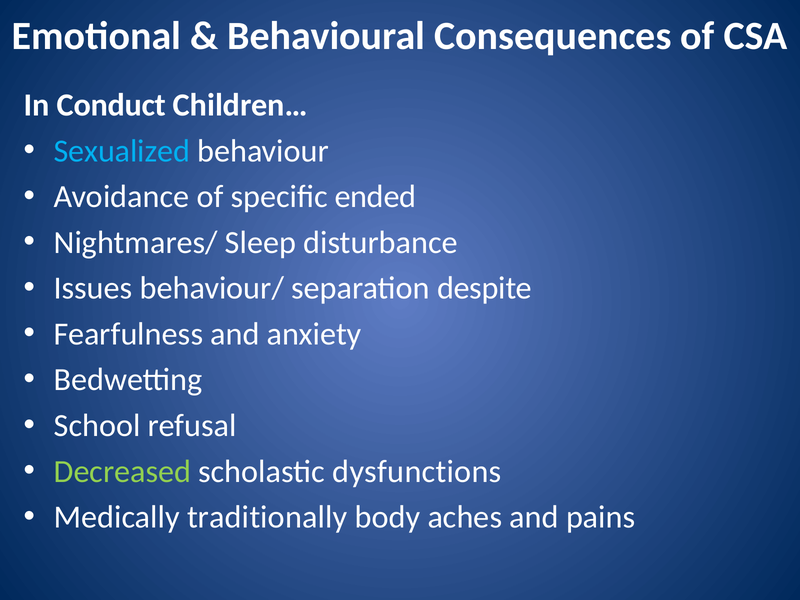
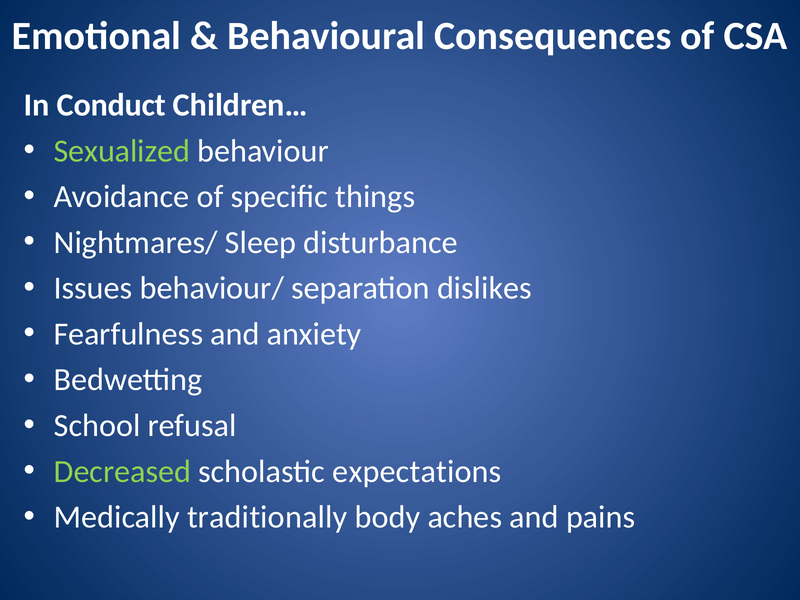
Sexualized colour: light blue -> light green
ended: ended -> things
despite: despite -> dislikes
dysfunctions: dysfunctions -> expectations
